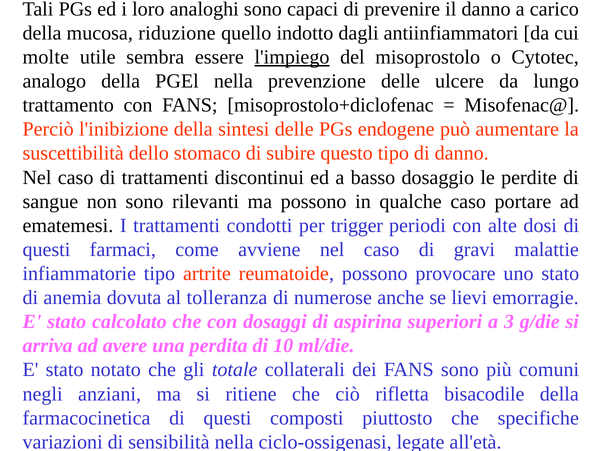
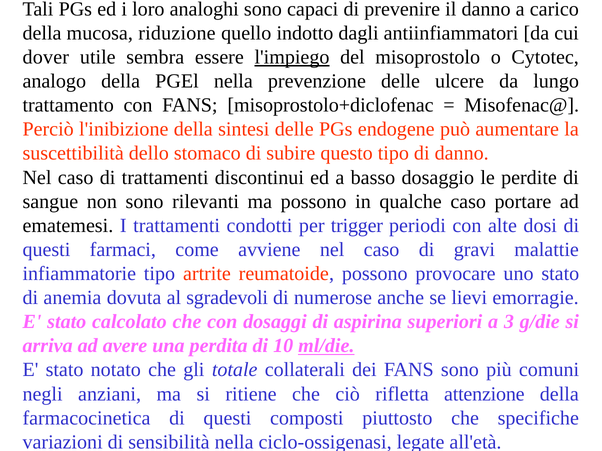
molte: molte -> dover
tolleranza: tolleranza -> sgradevoli
ml/die underline: none -> present
bisacodile: bisacodile -> attenzione
